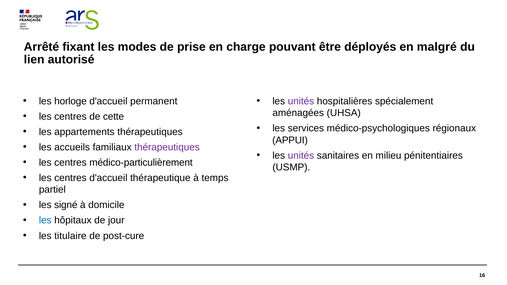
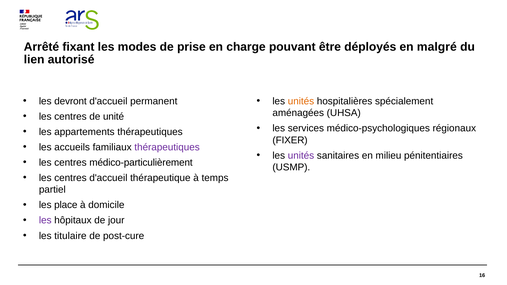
horloge: horloge -> devront
unités at (301, 101) colour: purple -> orange
cette: cette -> unité
APPUI: APPUI -> FIXER
signé: signé -> place
les at (45, 221) colour: blue -> purple
